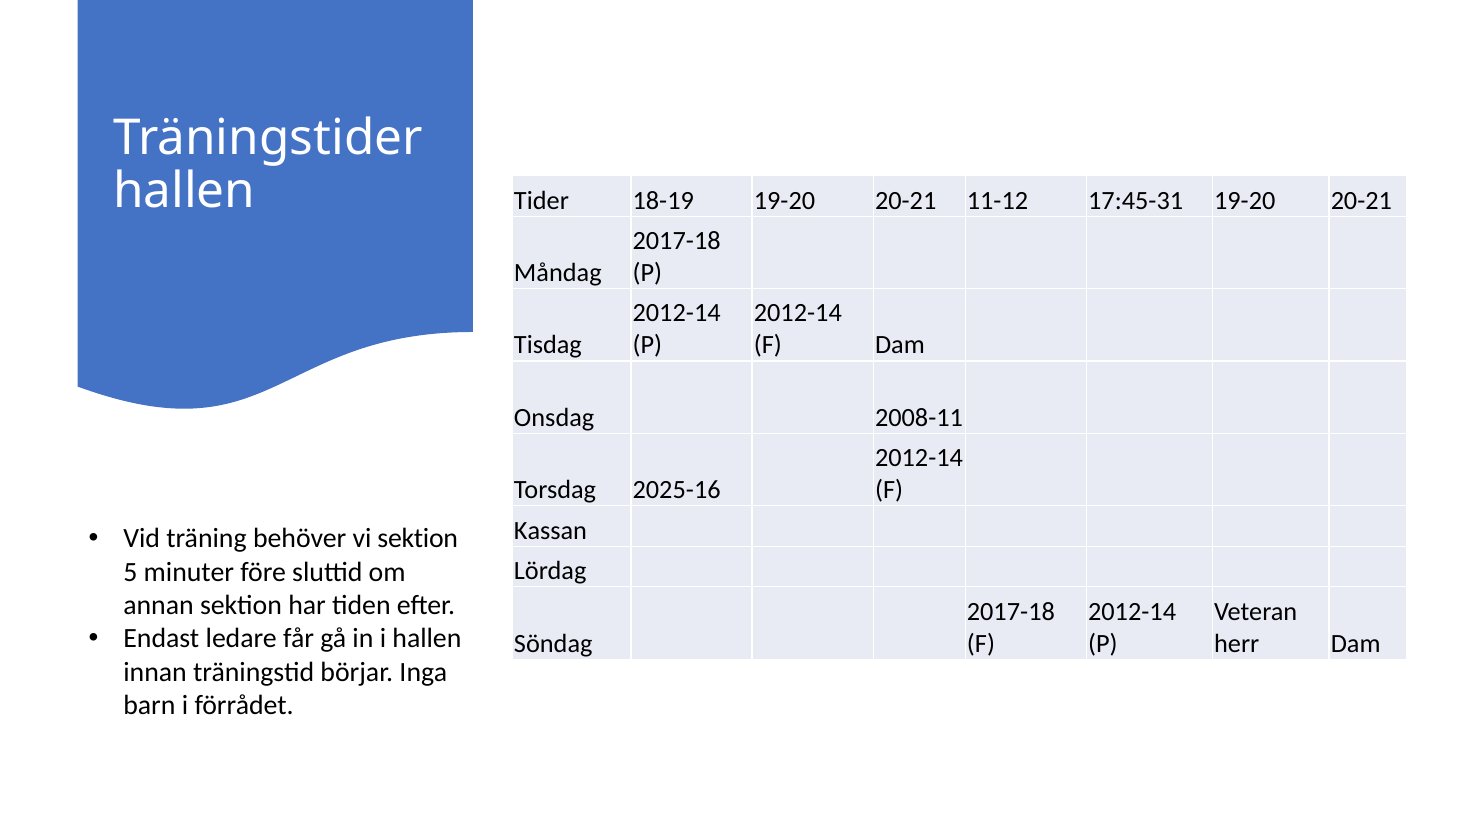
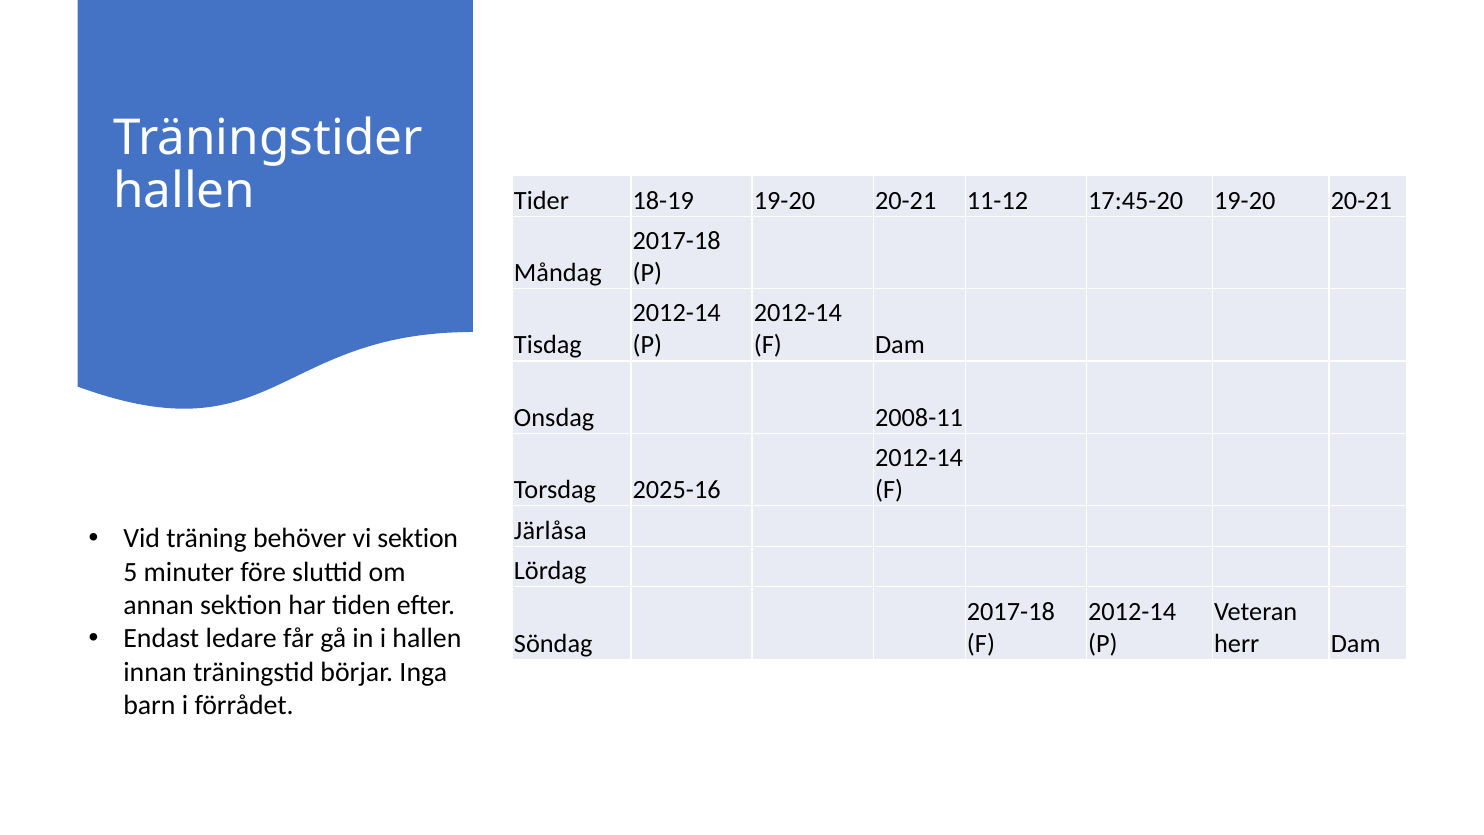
17:45-31: 17:45-31 -> 17:45-20
Kassan: Kassan -> Järlåsa
